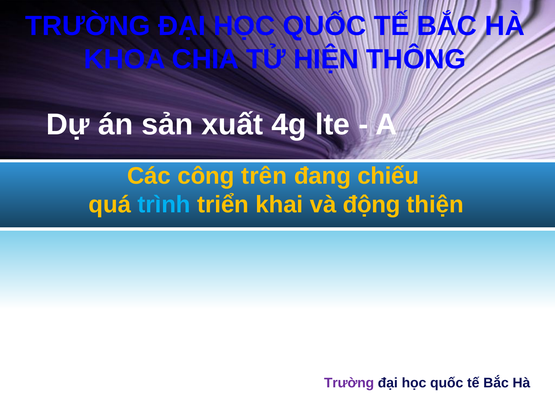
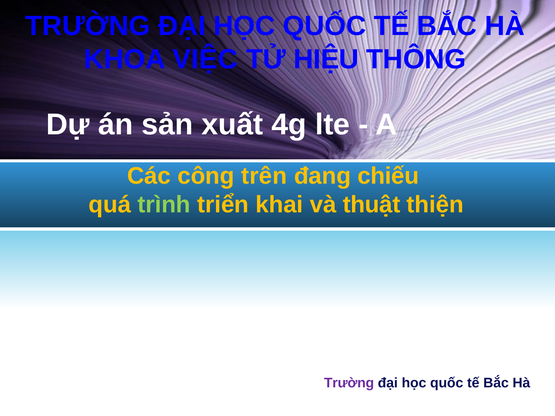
CHIA: CHIA -> VIỆC
HIỆN: HIỆN -> HIỆU
trình colour: light blue -> light green
động: động -> thuật
